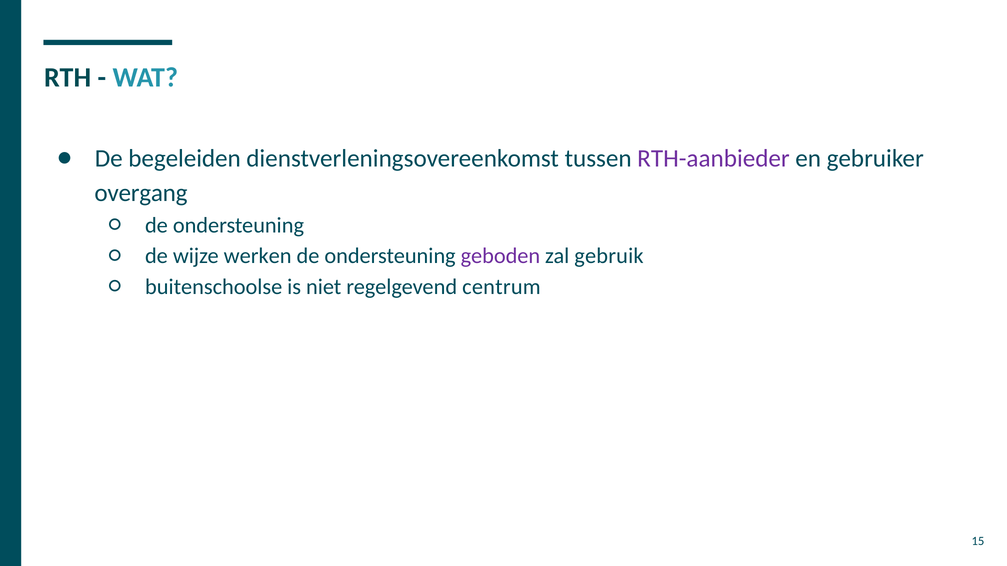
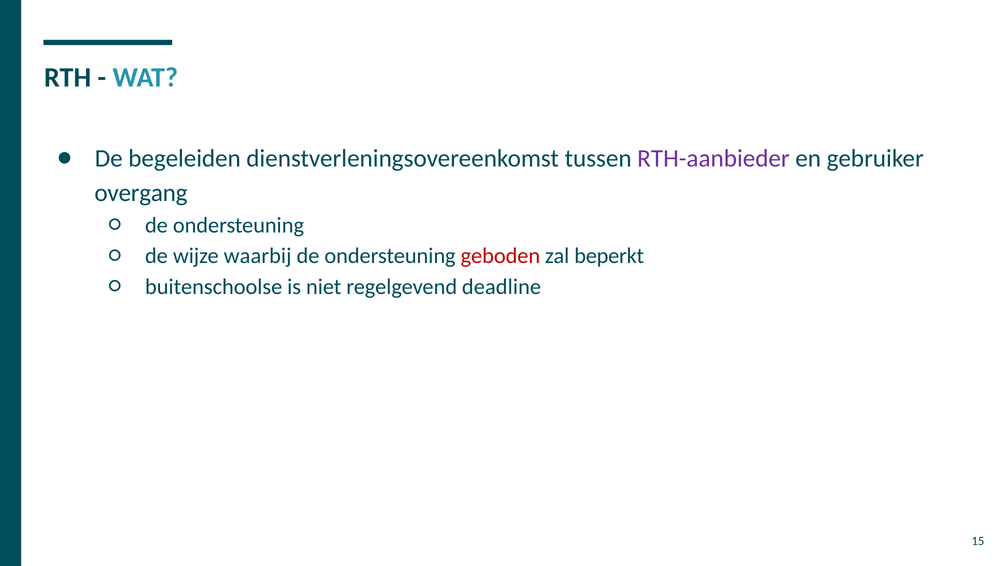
werken: werken -> waarbij
geboden colour: purple -> red
gebruik: gebruik -> beperkt
centrum: centrum -> deadline
